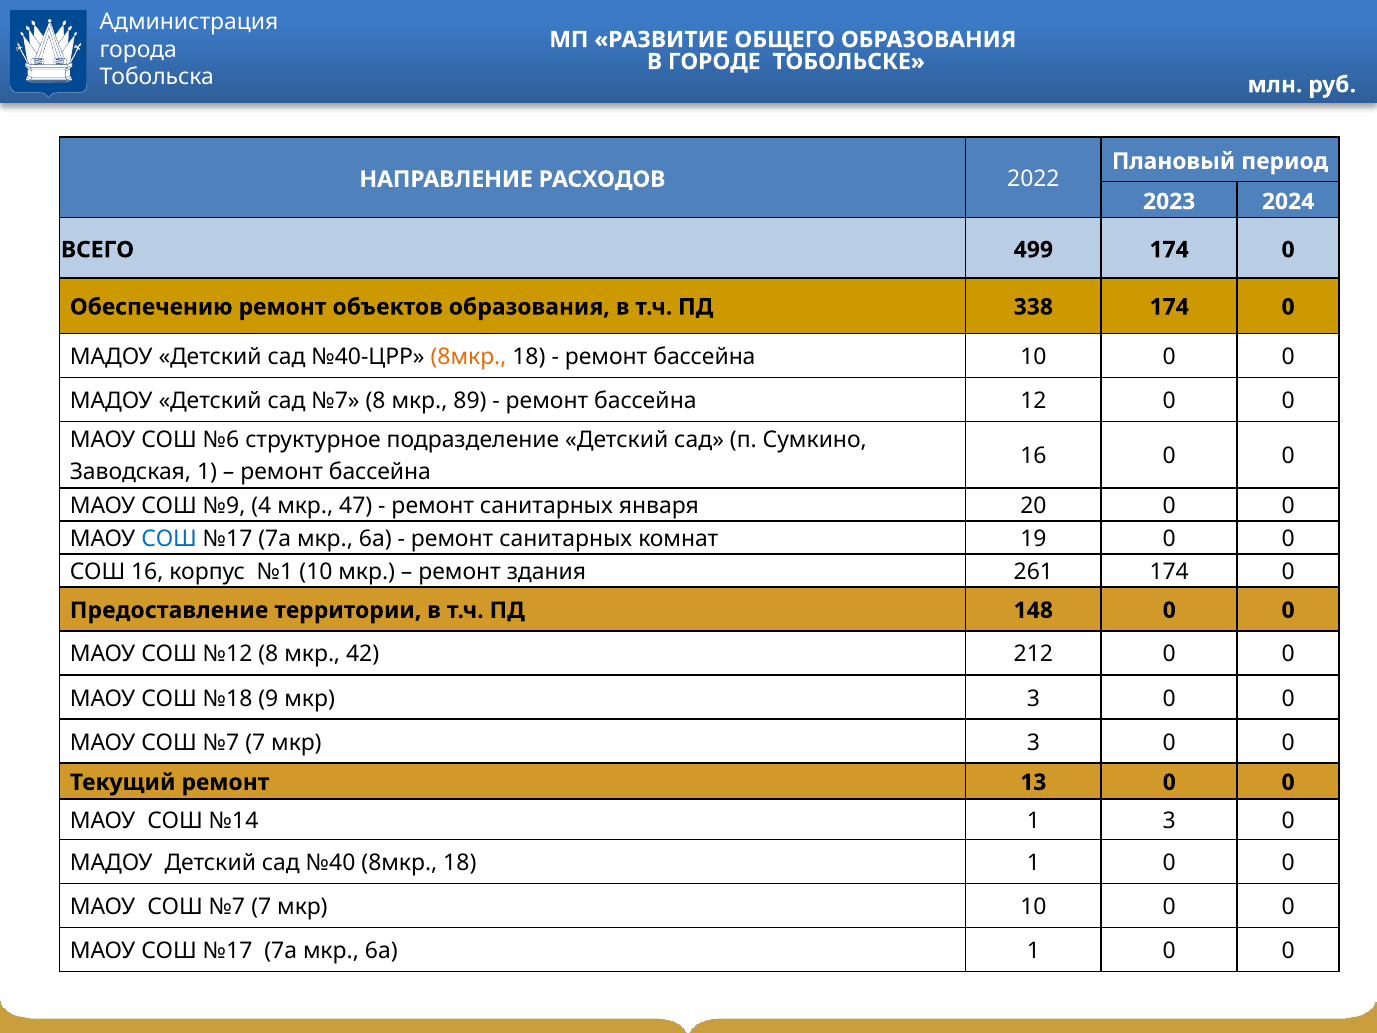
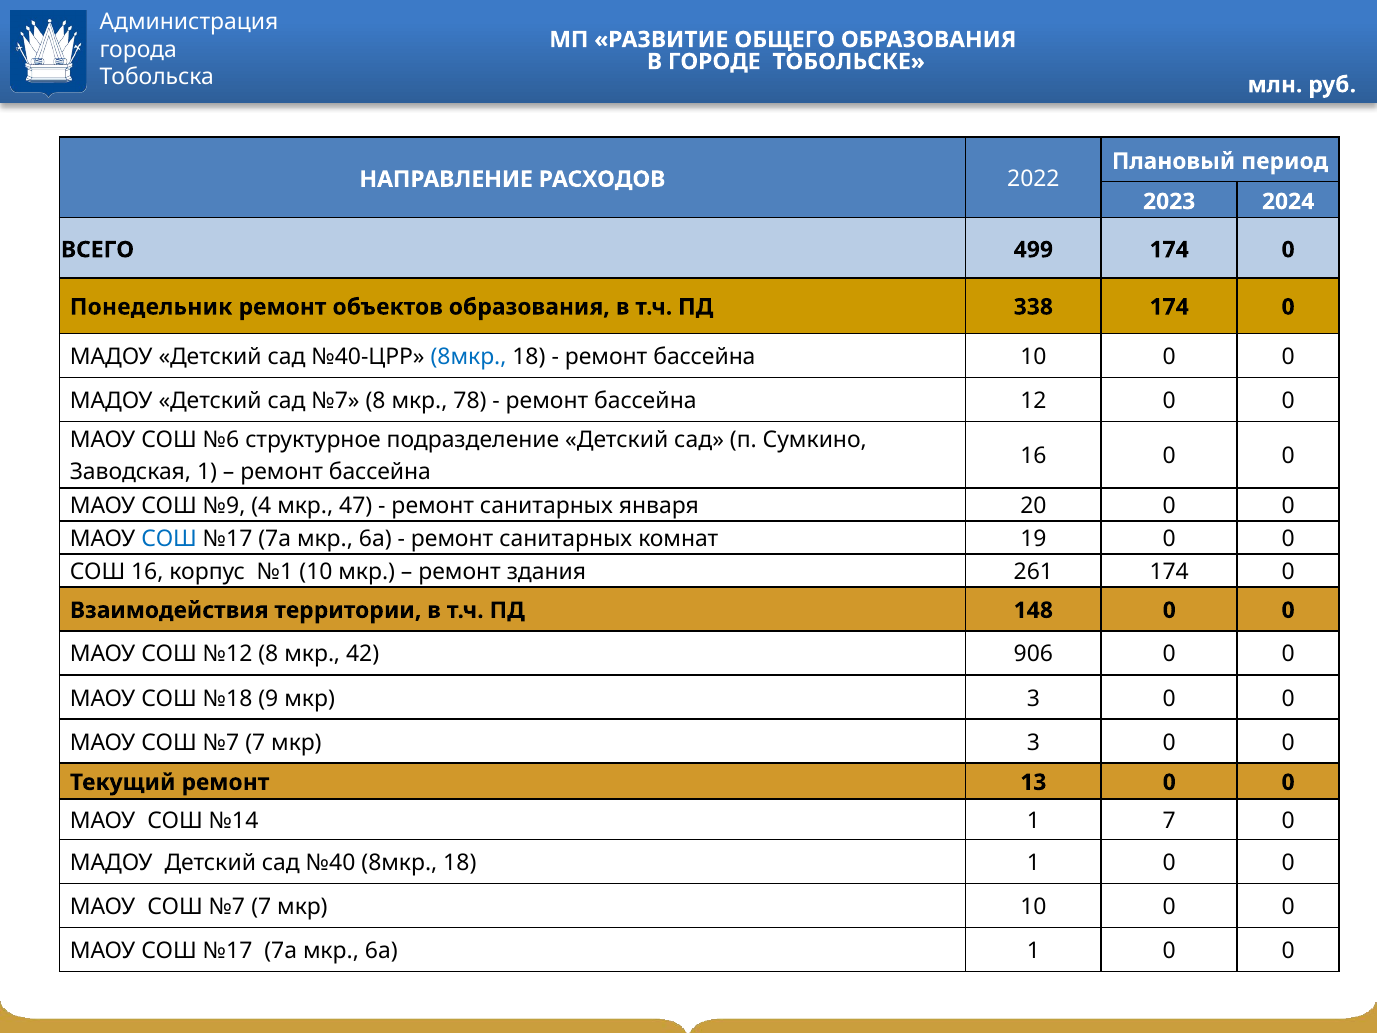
Обеспечению: Обеспечению -> Понедельник
8мкр at (469, 357) colour: orange -> blue
89: 89 -> 78
Предоставление: Предоставление -> Взаимодействия
212: 212 -> 906
1 3: 3 -> 7
